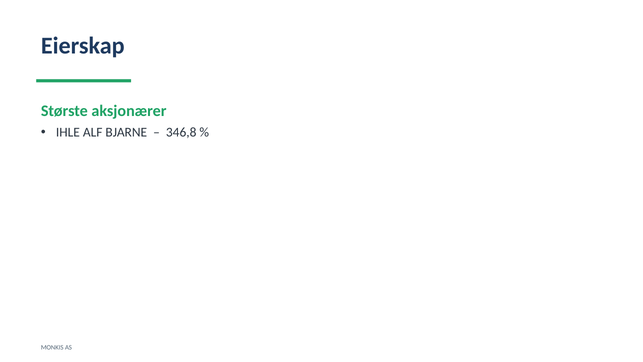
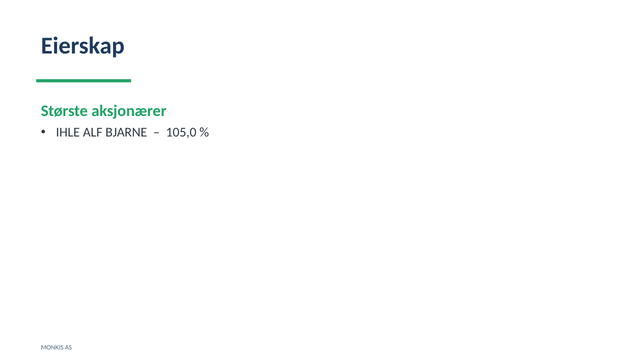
346,8: 346,8 -> 105,0
